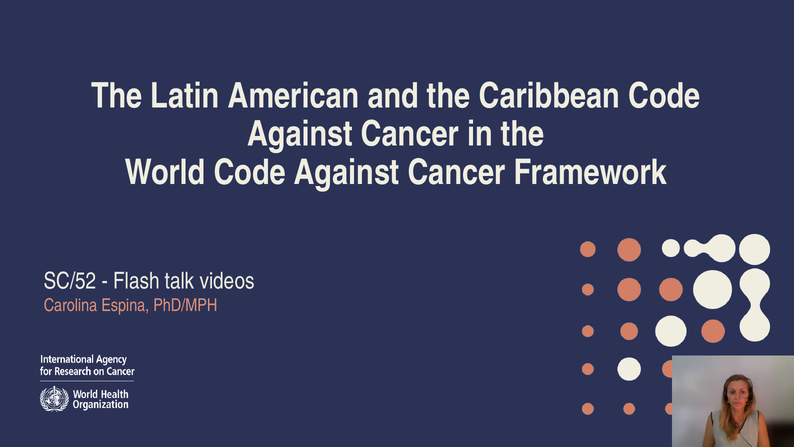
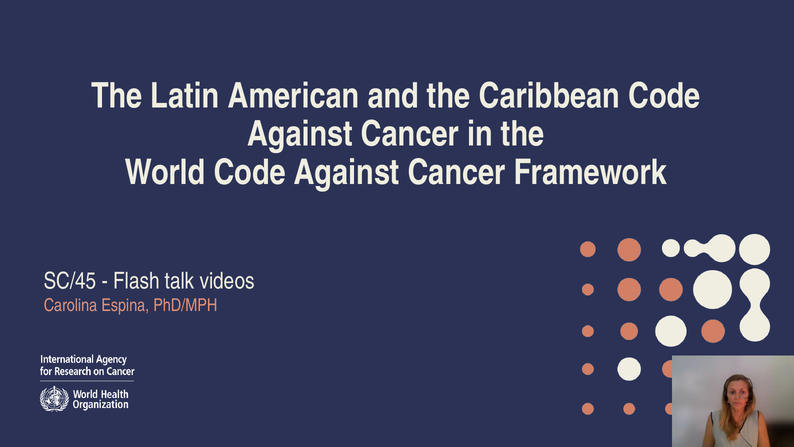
SC/52: SC/52 -> SC/45
